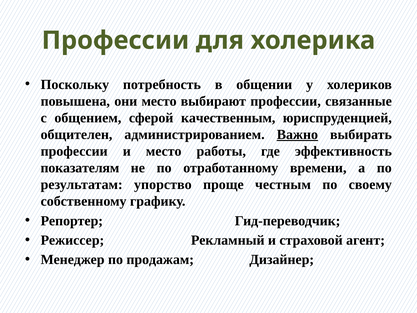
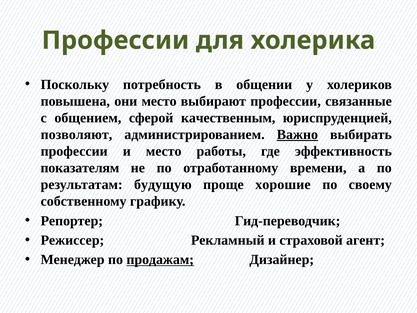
общителен: общителен -> позволяют
упорство: упорство -> будущую
честным: честным -> хорошие
продажам underline: none -> present
